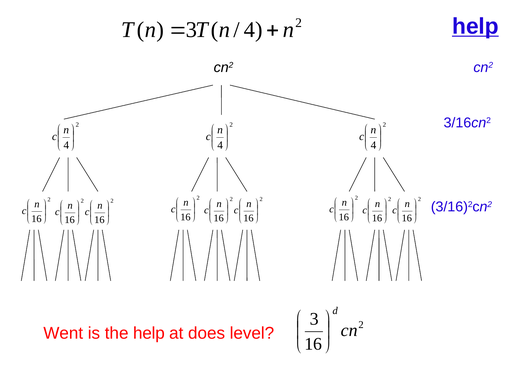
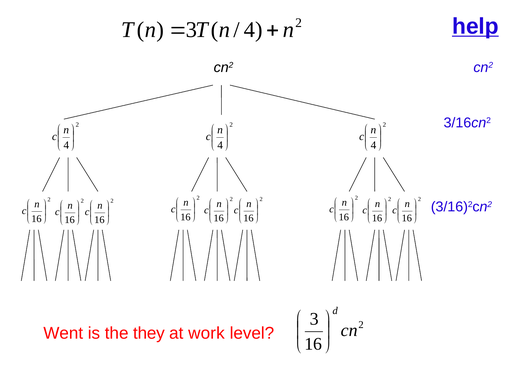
the help: help -> they
does: does -> work
